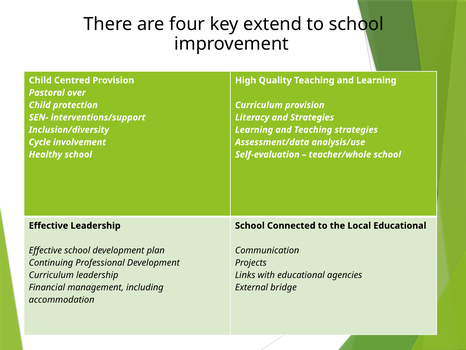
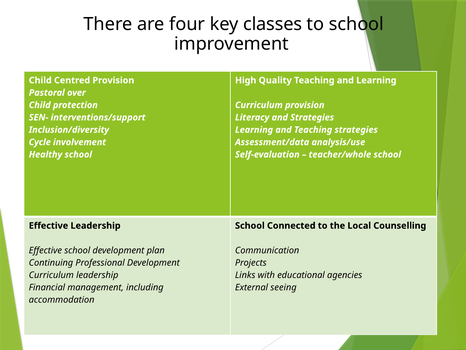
extend: extend -> classes
Local Educational: Educational -> Counselling
bridge: bridge -> seeing
